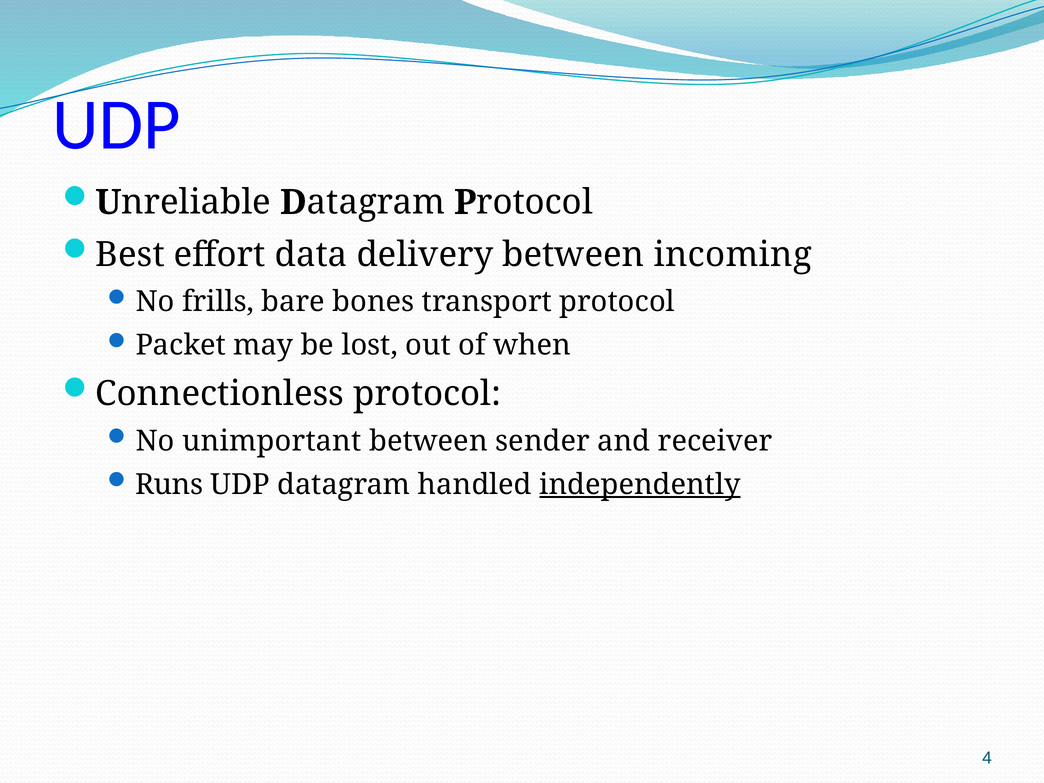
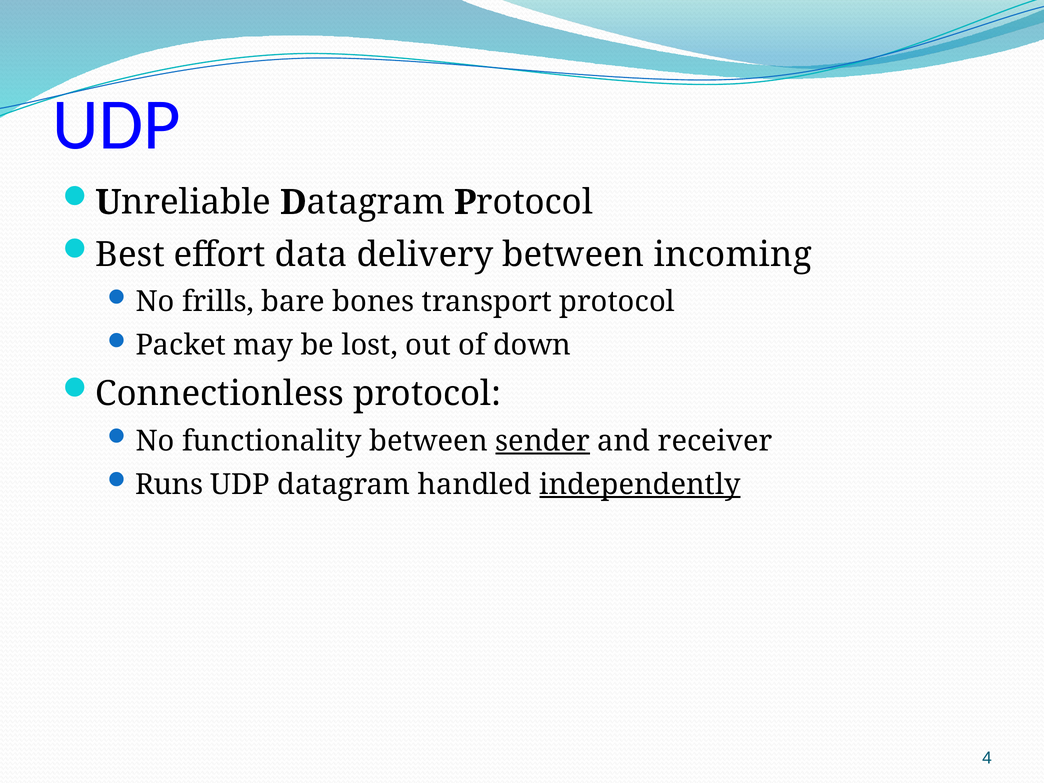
when: when -> down
unimportant: unimportant -> functionality
sender underline: none -> present
